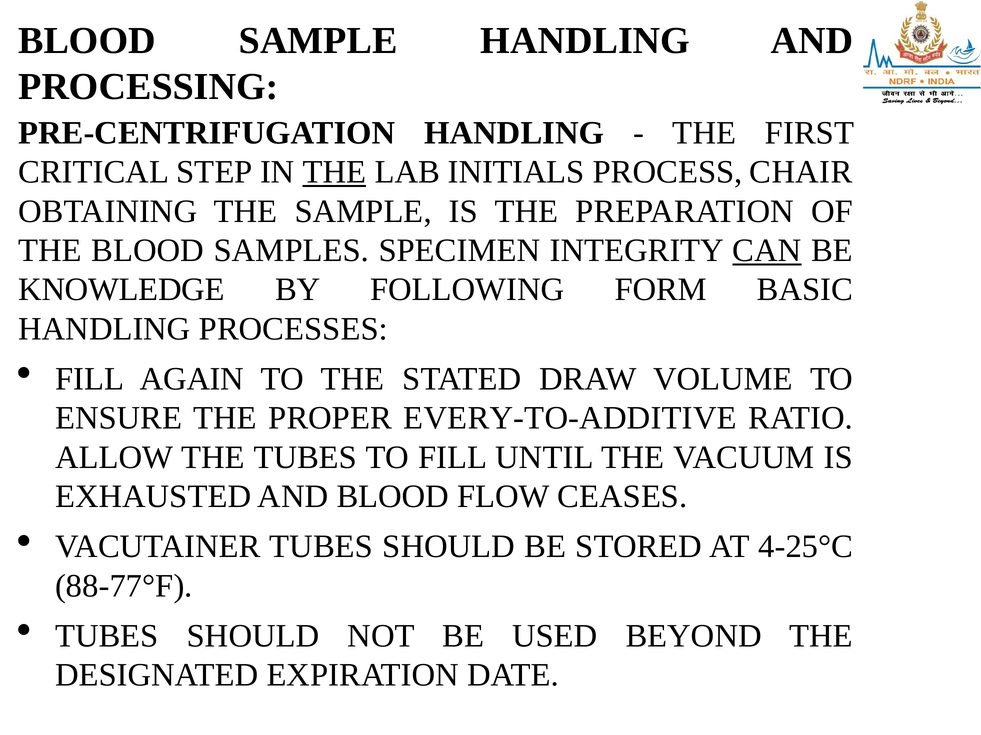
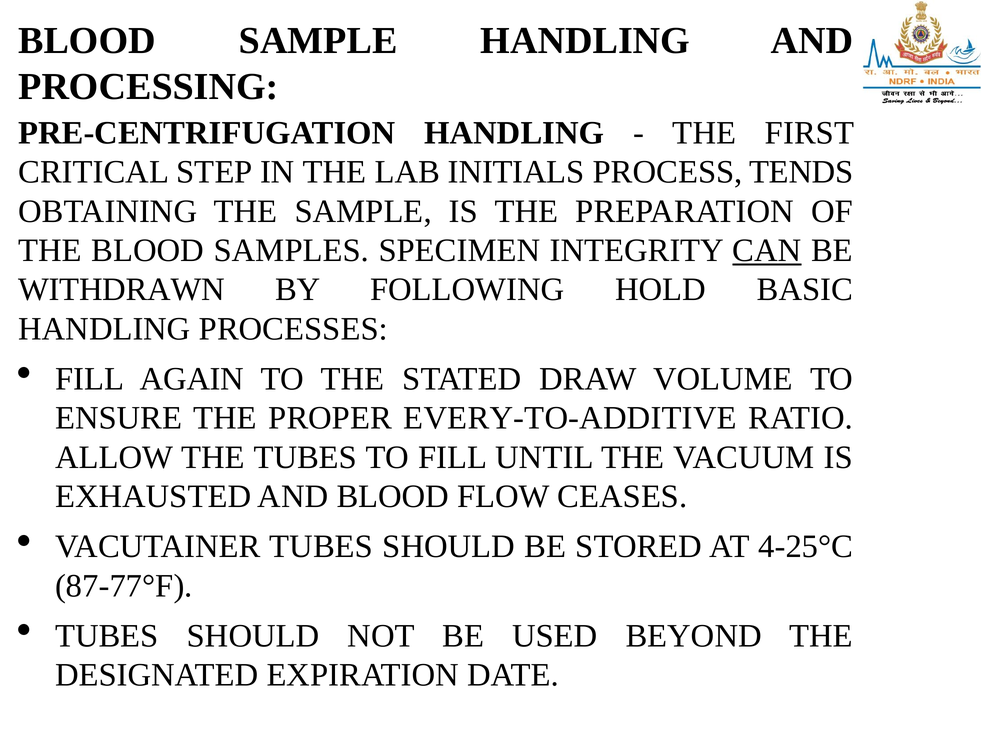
THE at (334, 172) underline: present -> none
CHAIR: CHAIR -> TENDS
KNOWLEDGE: KNOWLEDGE -> WITHDRAWN
FORM: FORM -> HOLD
88-77°F: 88-77°F -> 87-77°F
